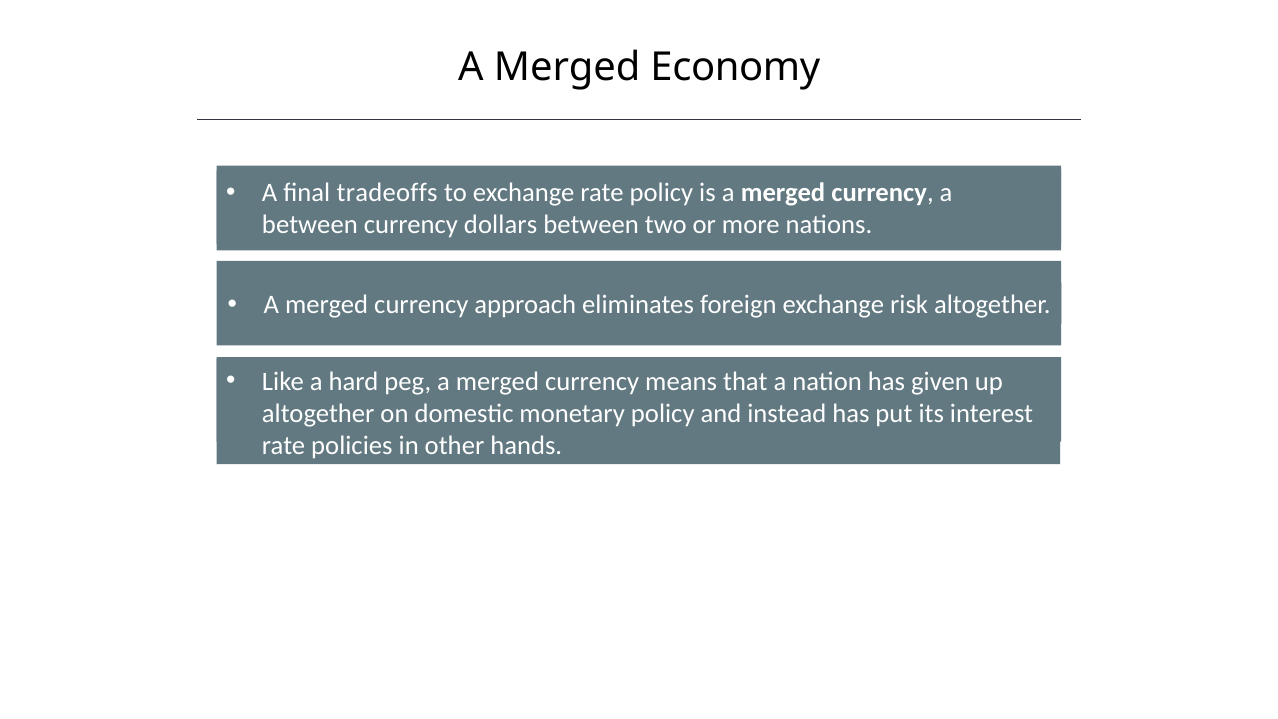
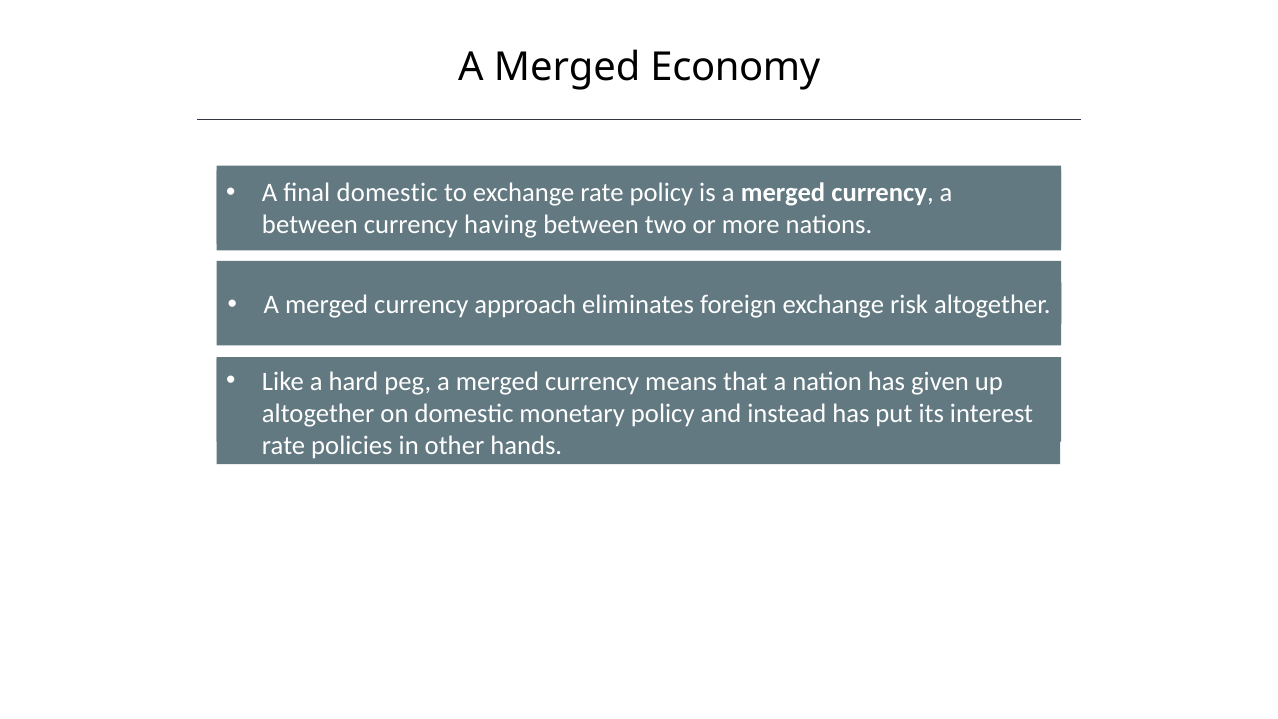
final tradeoffs: tradeoffs -> domestic
dollars: dollars -> having
